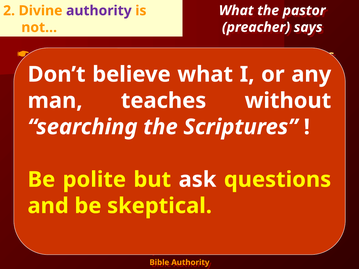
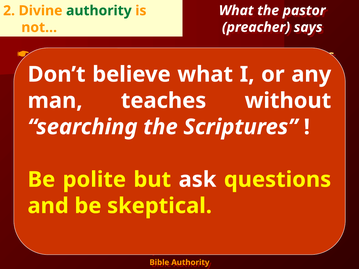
authority at (99, 11) colour: purple -> green
